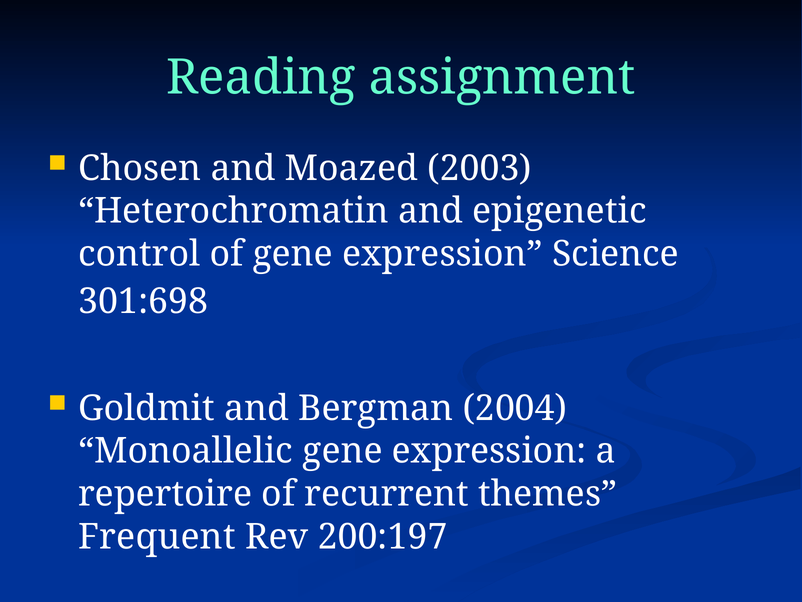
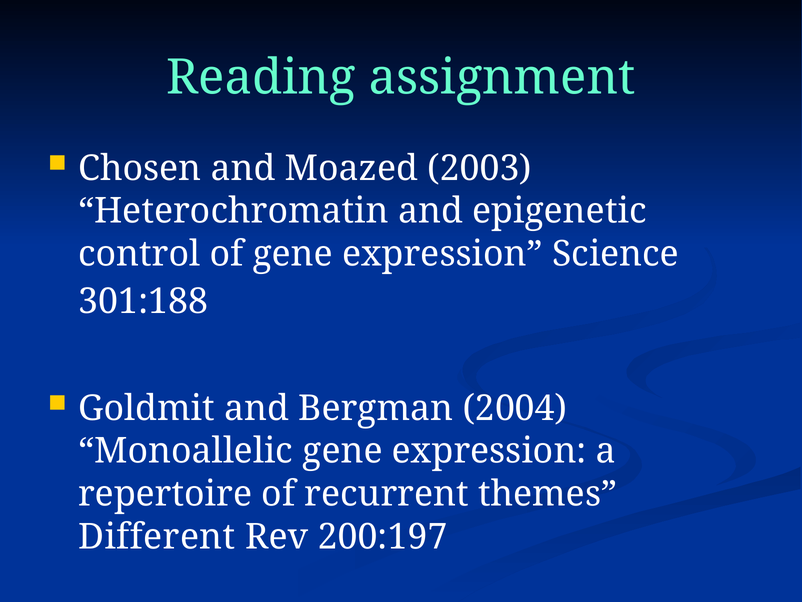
301:698: 301:698 -> 301:188
Frequent: Frequent -> Different
